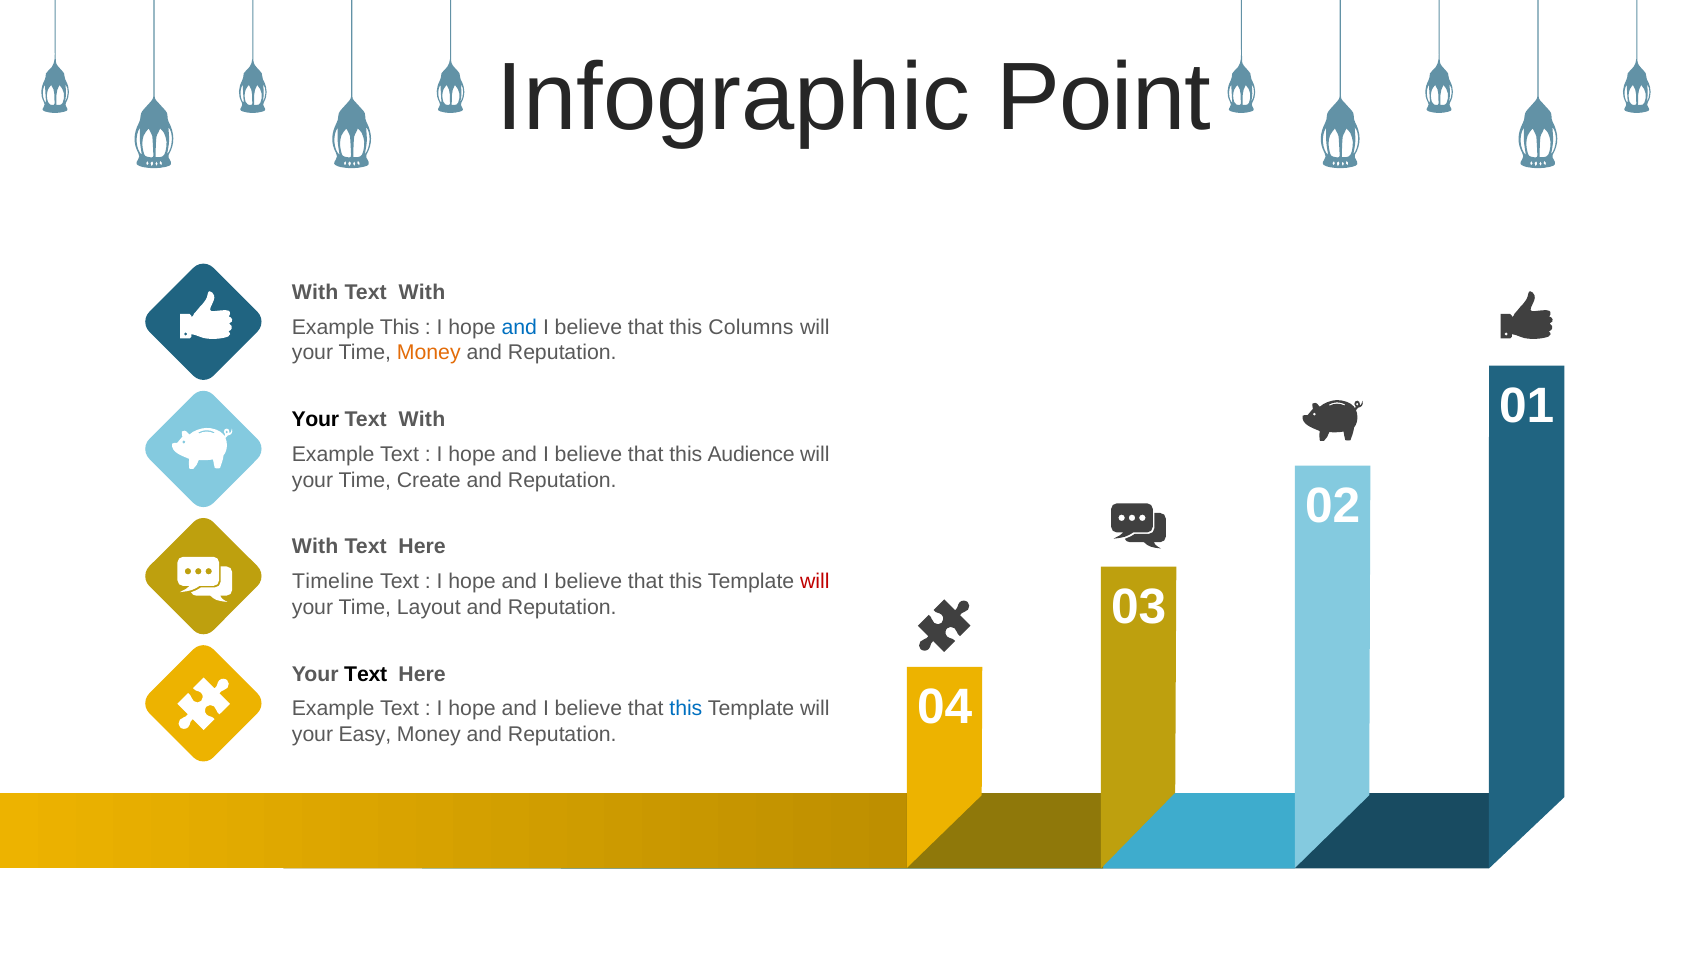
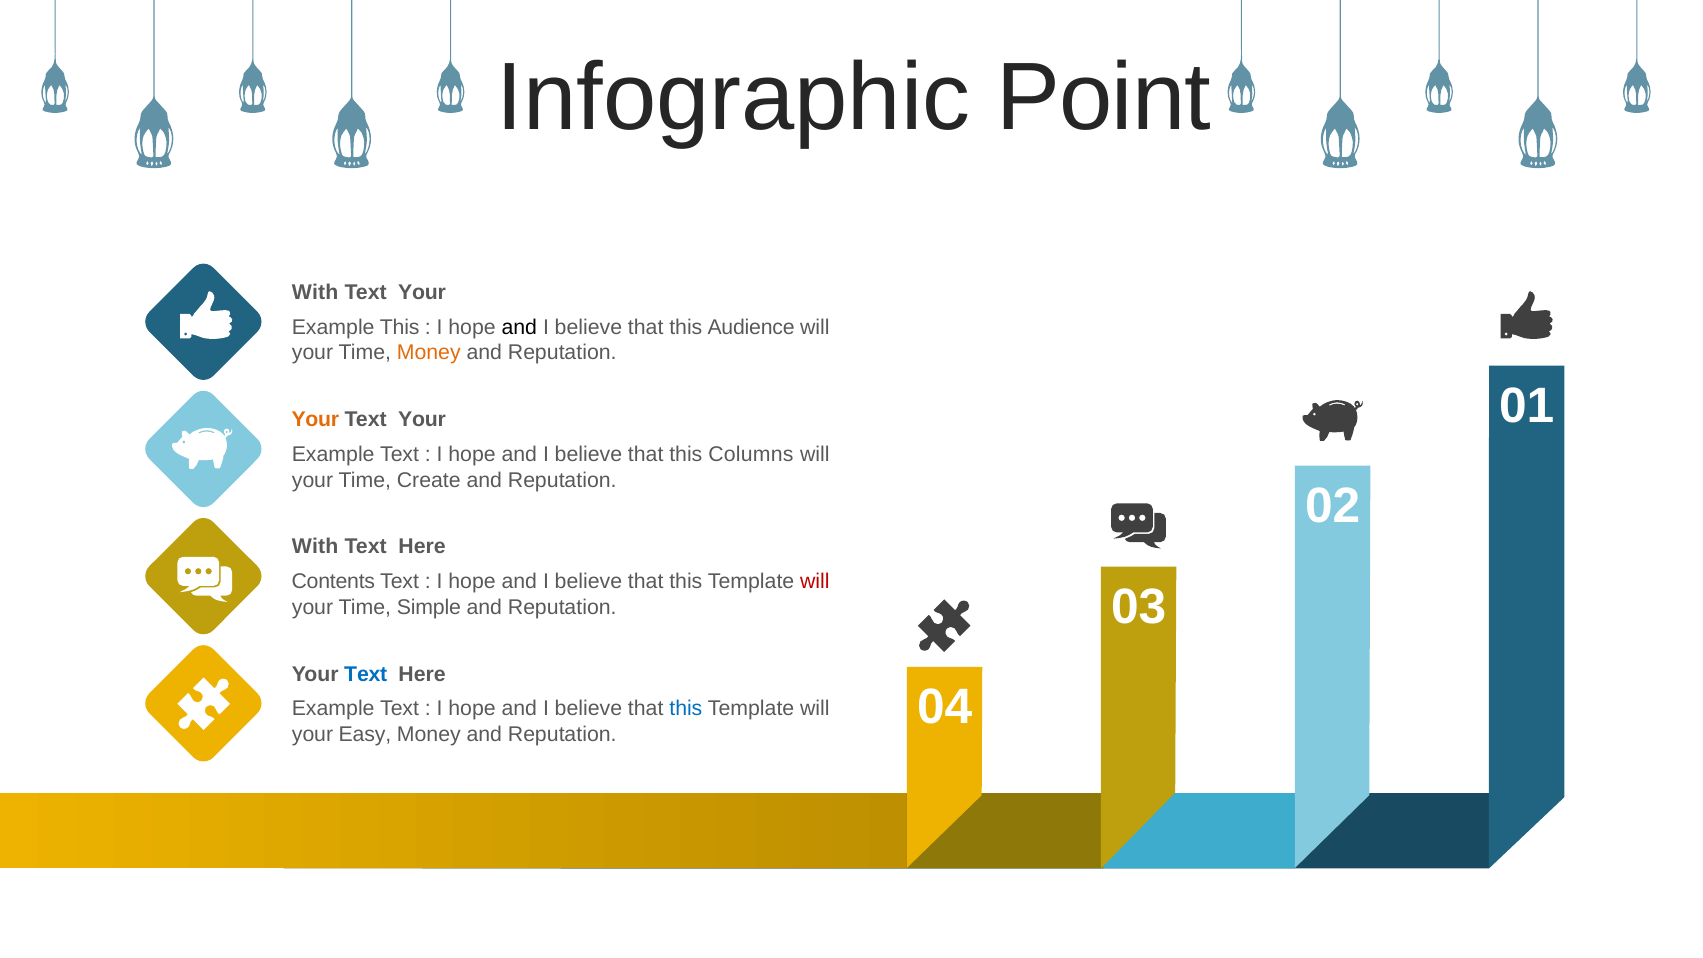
With at (422, 293): With -> Your
and at (519, 327) colour: blue -> black
Columns: Columns -> Audience
Your at (315, 420) colour: black -> orange
With at (422, 420): With -> Your
Audience: Audience -> Columns
Timeline: Timeline -> Contents
Layout: Layout -> Simple
Text at (366, 674) colour: black -> blue
